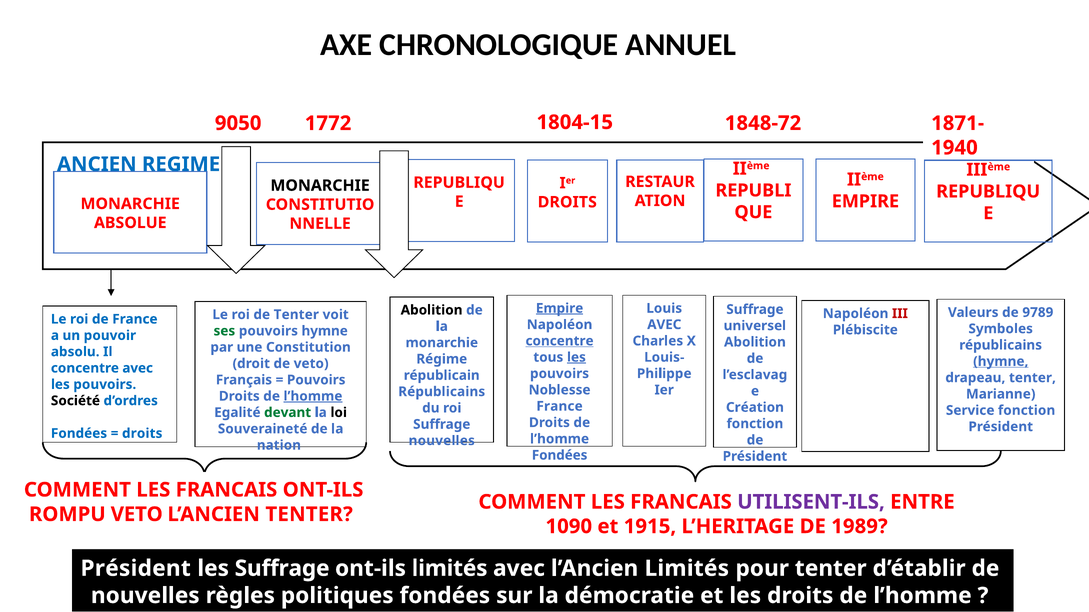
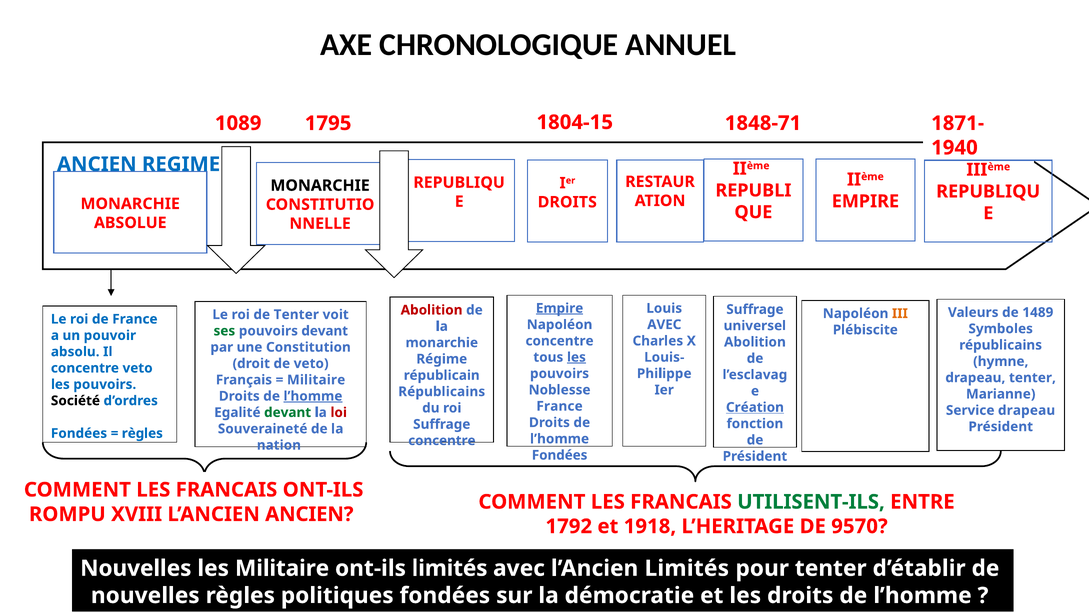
9050: 9050 -> 1089
1772: 1772 -> 1795
1848-72: 1848-72 -> 1848-71
Abolition at (432, 310) colour: black -> red
9789: 9789 -> 1489
III colour: red -> orange
pouvoirs hymne: hymne -> devant
concentre at (560, 341) underline: present -> none
hymne at (1001, 362) underline: present -> none
concentre avec: avec -> veto
Pouvoirs at (316, 380): Pouvoirs -> Militaire
Création underline: none -> present
Service fonction: fonction -> drapeau
loi colour: black -> red
droits at (142, 434): droits -> règles
nouvelles at (442, 441): nouvelles -> concentre
UTILISENT-ILS colour: purple -> green
ROMPU VETO: VETO -> XVIII
L’ANCIEN TENTER: TENTER -> ANCIEN
1090: 1090 -> 1792
1915: 1915 -> 1918
1989: 1989 -> 9570
Président at (136, 569): Président -> Nouvelles
les Suffrage: Suffrage -> Militaire
